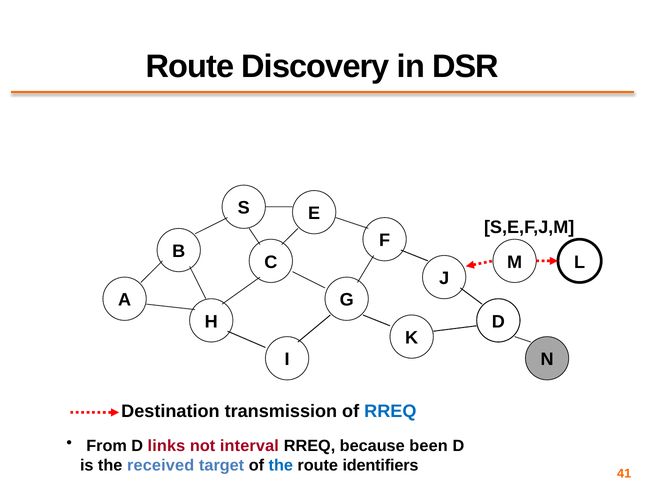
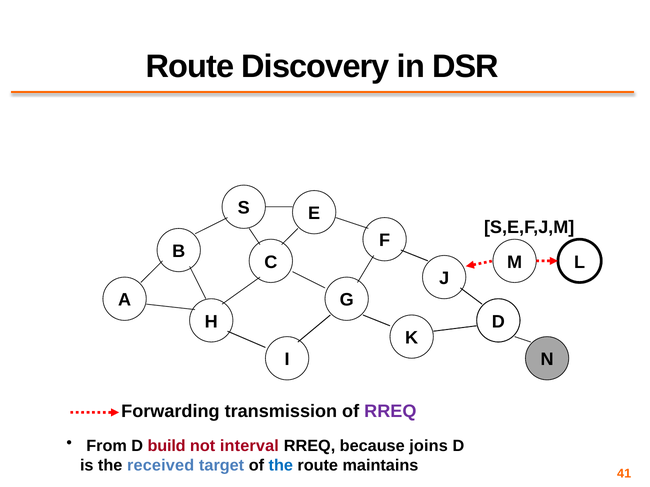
Destination: Destination -> Forwarding
RREQ at (390, 412) colour: blue -> purple
links: links -> build
been: been -> joins
identifiers: identifiers -> maintains
